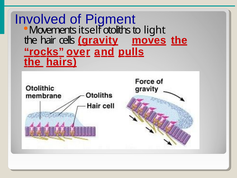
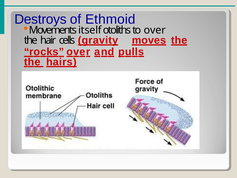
Involved: Involved -> Destroys
Pigment: Pigment -> Ethmoid
light: light -> over
